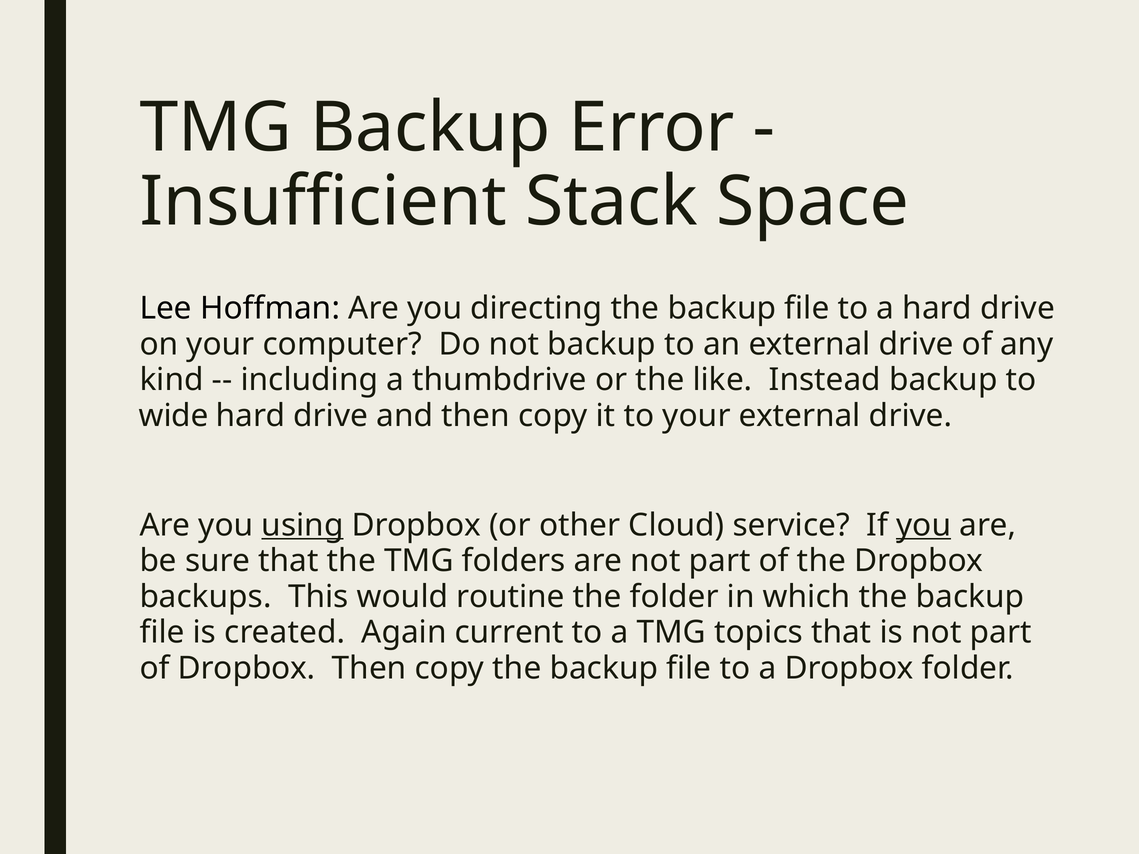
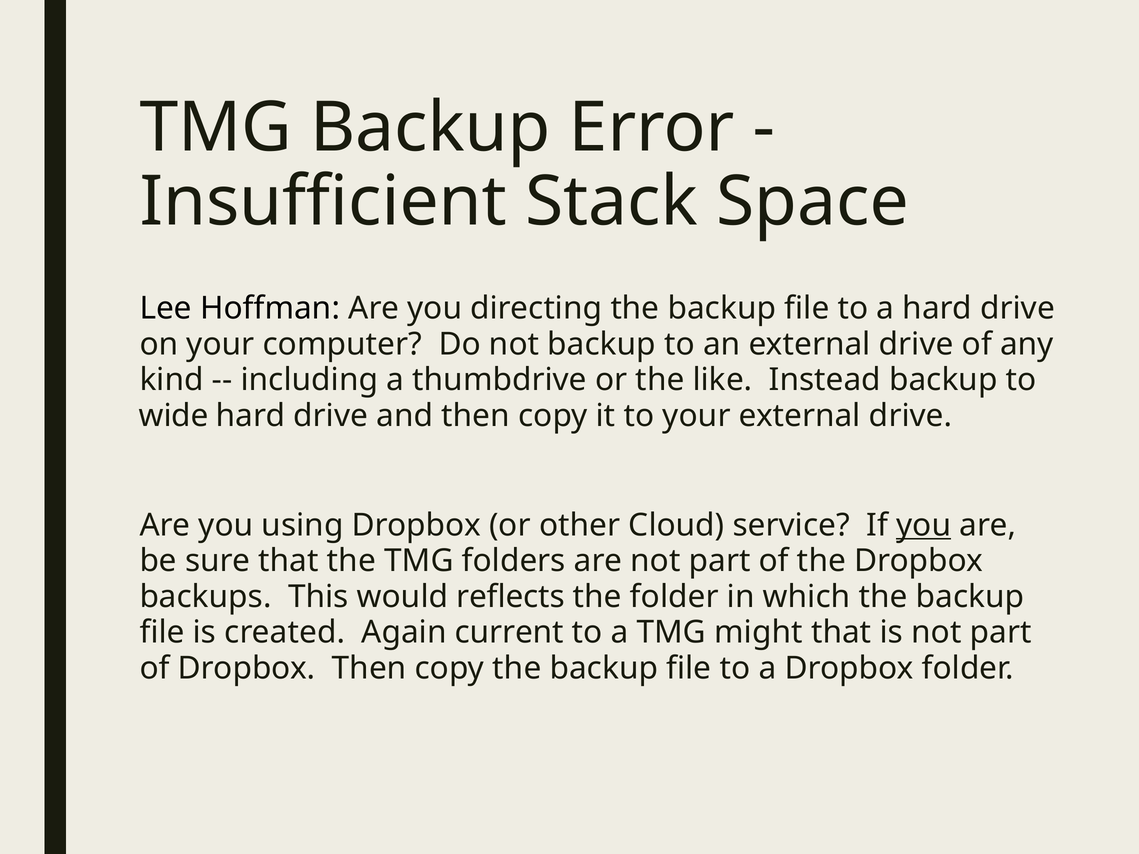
using underline: present -> none
routine: routine -> reflects
topics: topics -> might
